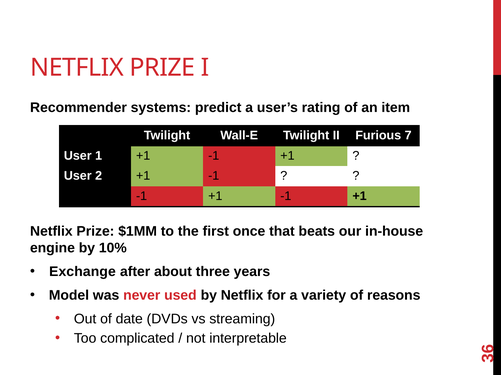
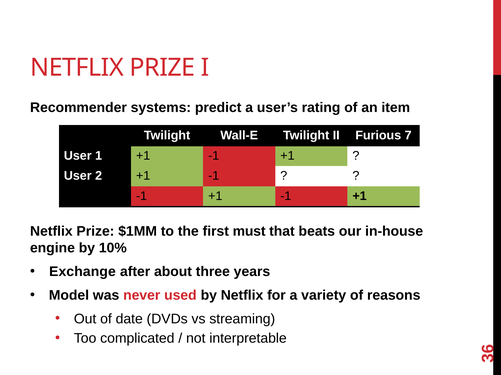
once: once -> must
